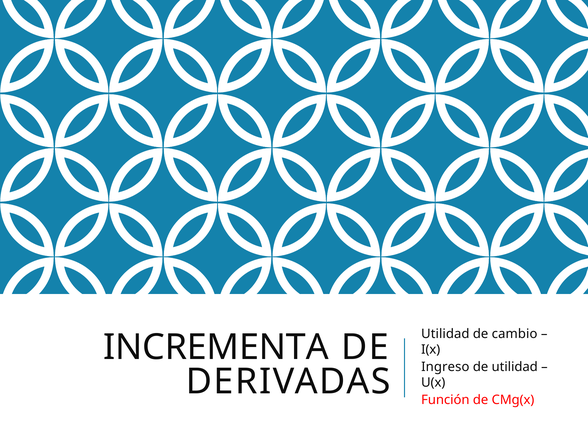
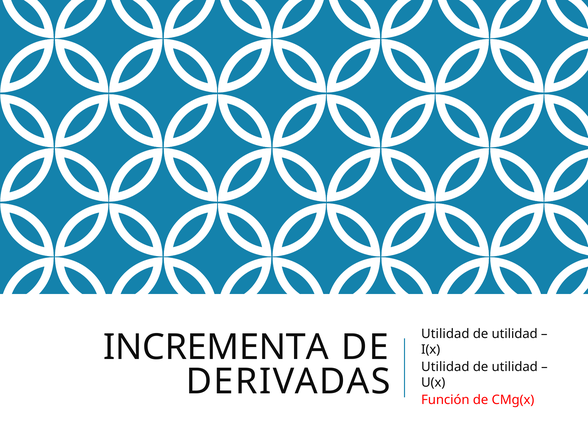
cambio at (515, 334): cambio -> utilidad
Ingreso at (445, 367): Ingreso -> Utilidad
